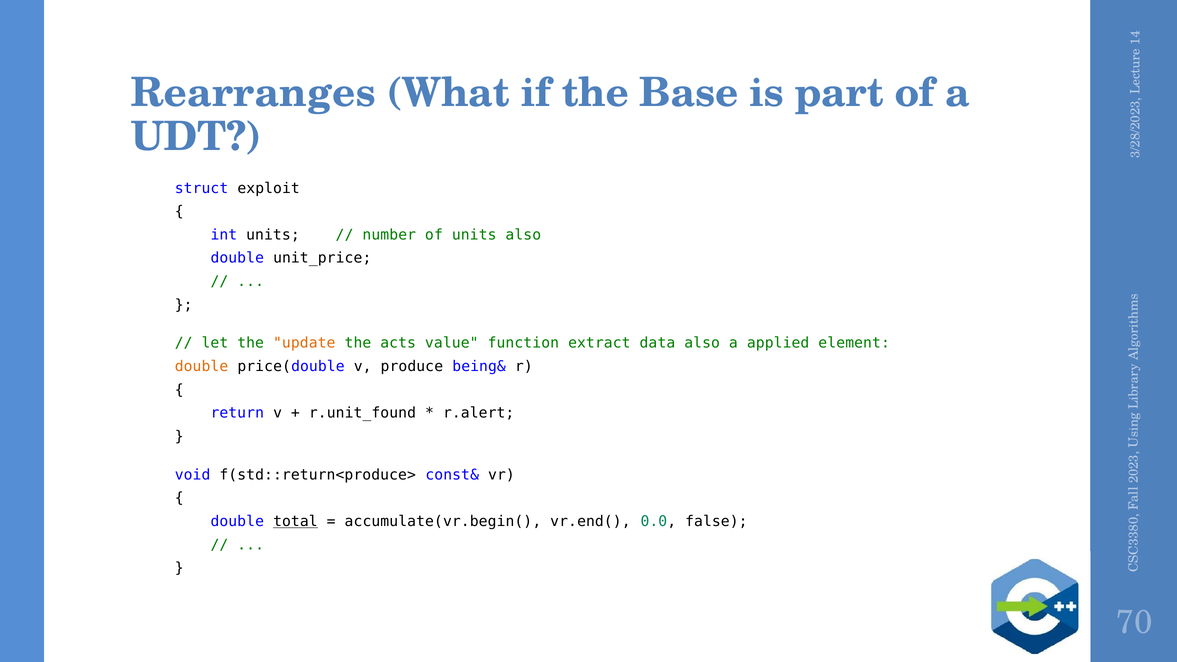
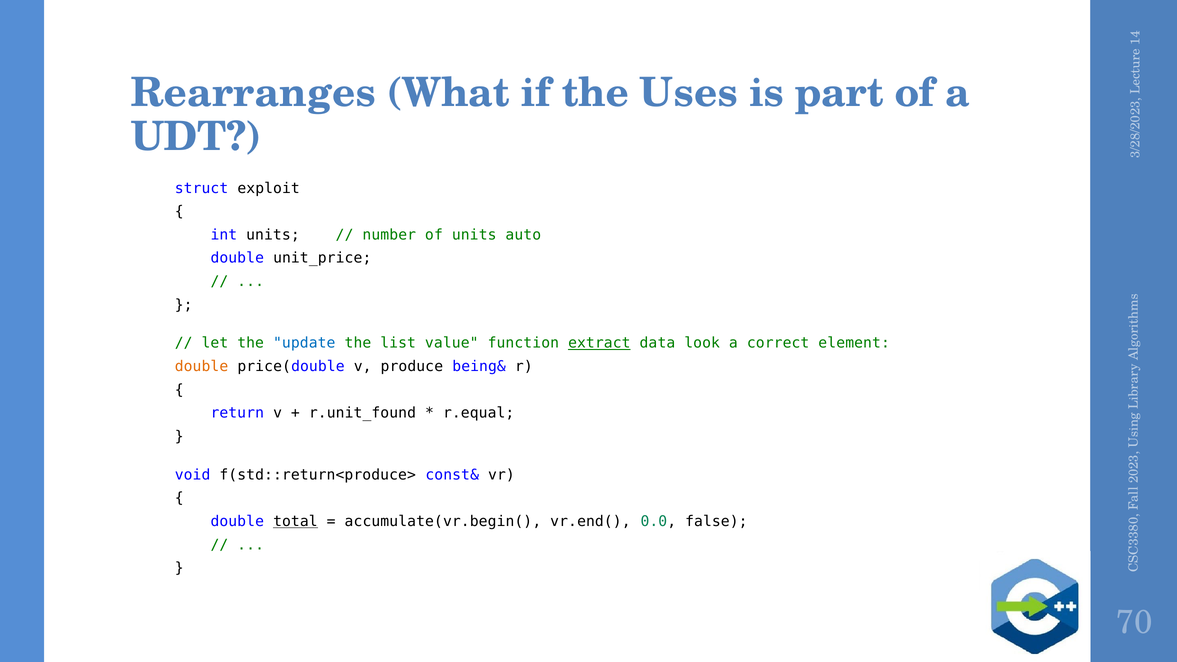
Base: Base -> Uses
units also: also -> auto
update colour: orange -> blue
acts: acts -> list
extract underline: none -> present
data also: also -> look
applied: applied -> correct
r.alert: r.alert -> r.equal
